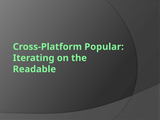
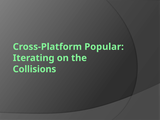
Readable: Readable -> Collisions
